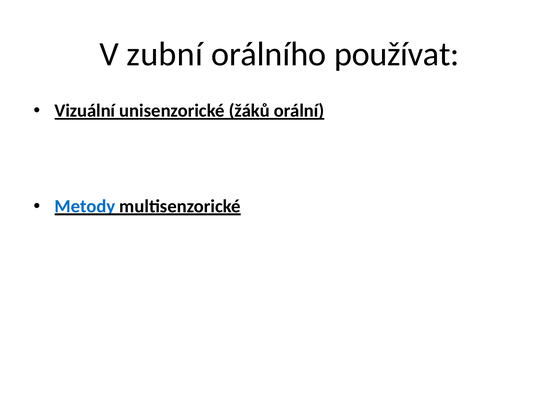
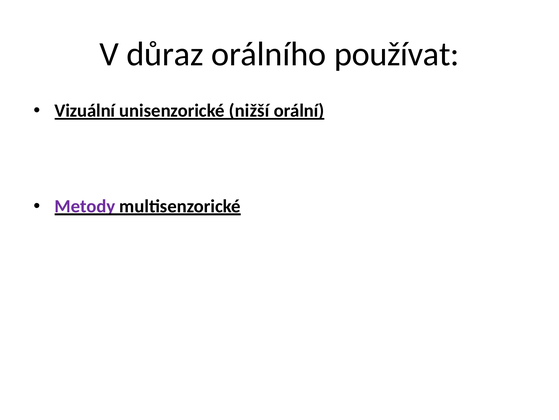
zubní: zubní -> důraz
žáků: žáků -> nižší
Metody colour: blue -> purple
